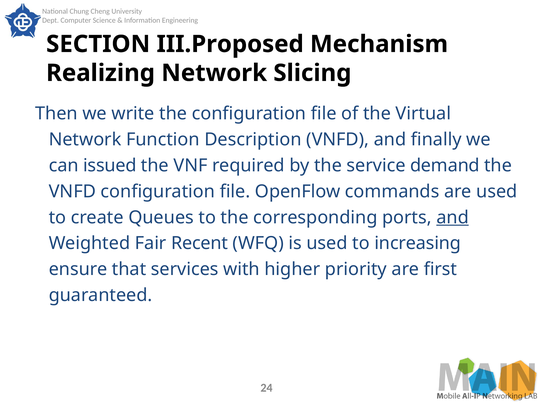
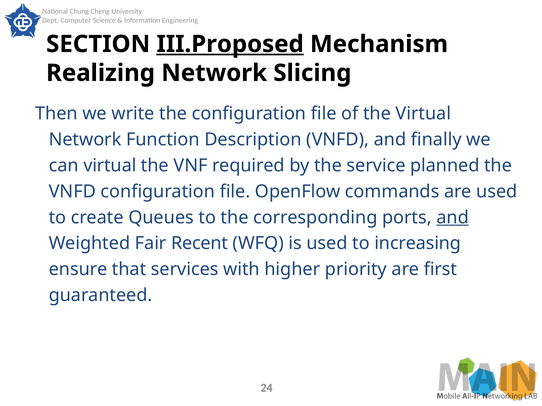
III.Proposed underline: none -> present
can issued: issued -> virtual
demand: demand -> planned
